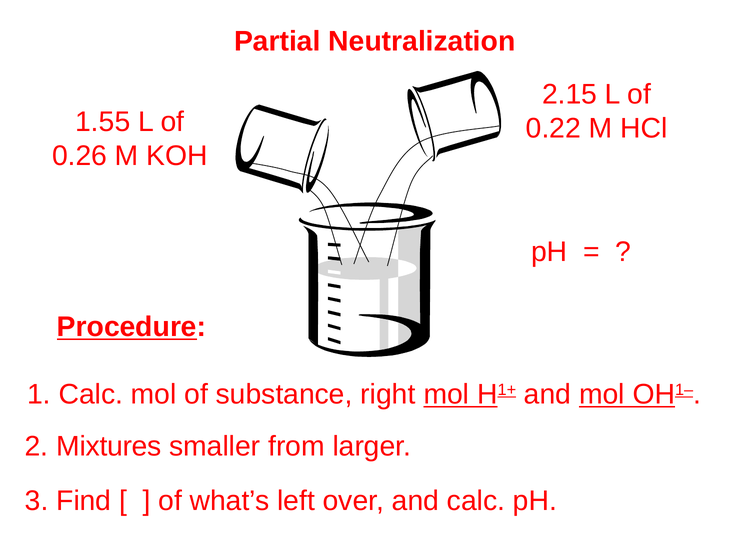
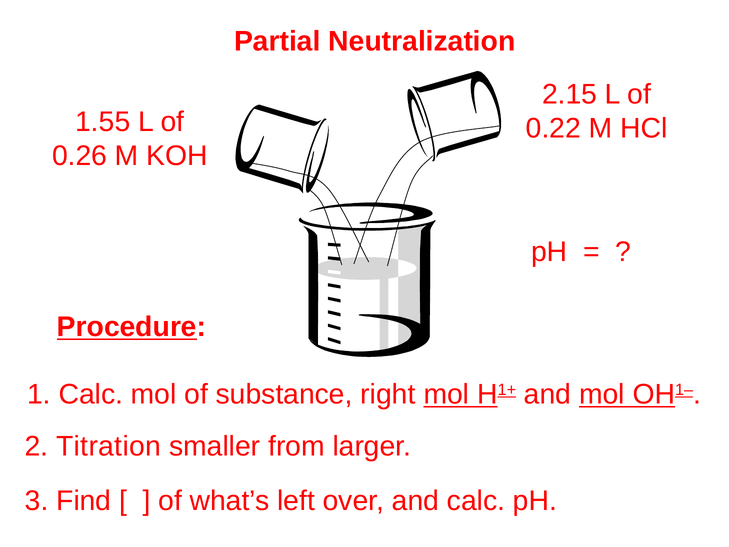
Mixtures: Mixtures -> Titration
